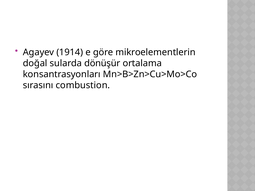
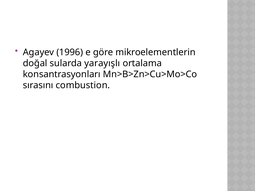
1914: 1914 -> 1996
dönüşür: dönüşür -> yarayışlı
